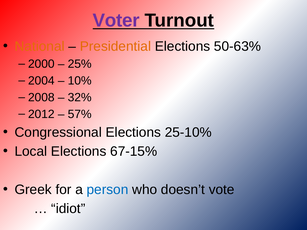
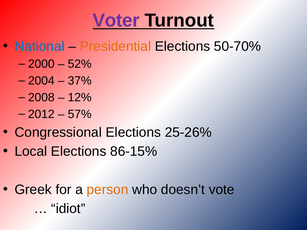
National colour: orange -> blue
50-63%: 50-63% -> 50-70%
25%: 25% -> 52%
10%: 10% -> 37%
32%: 32% -> 12%
25-10%: 25-10% -> 25-26%
67-15%: 67-15% -> 86-15%
person colour: blue -> orange
